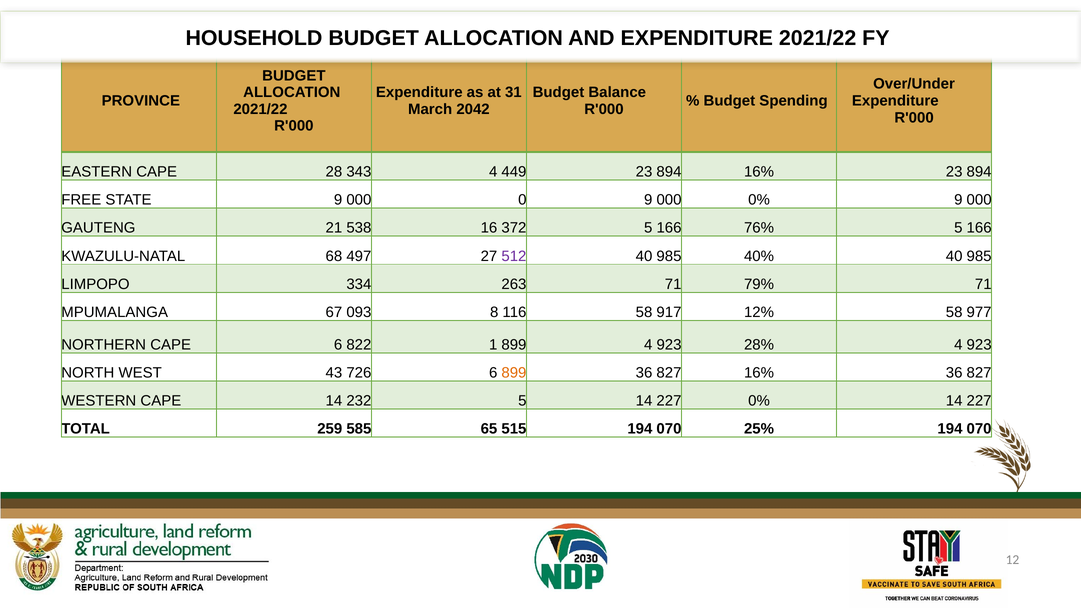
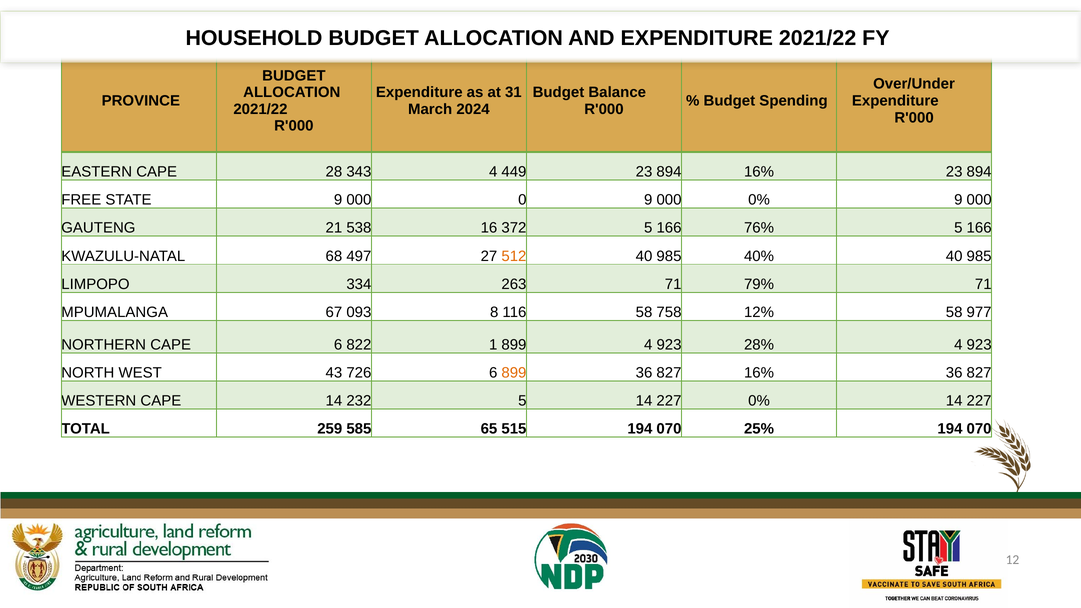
2042: 2042 -> 2024
512 colour: purple -> orange
917: 917 -> 758
